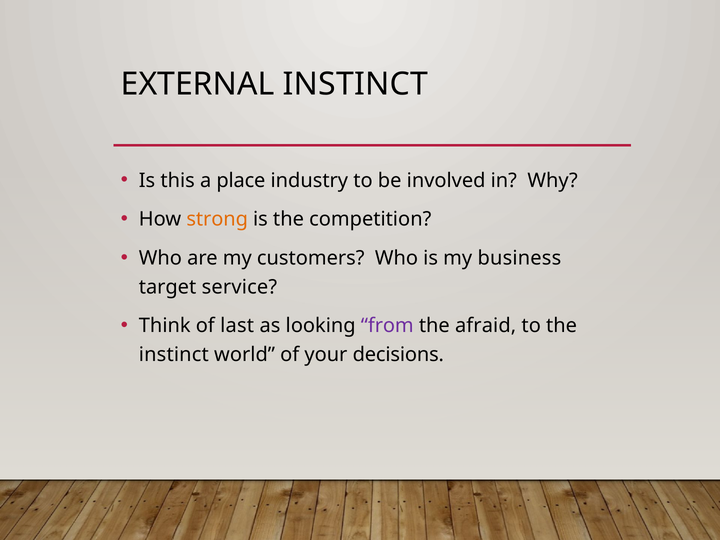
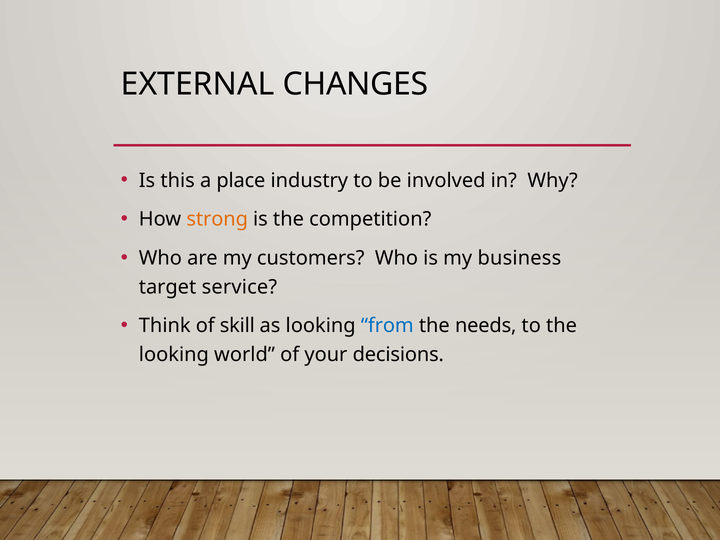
EXTERNAL INSTINCT: INSTINCT -> CHANGES
last: last -> skill
from colour: purple -> blue
afraid: afraid -> needs
instinct at (174, 355): instinct -> looking
